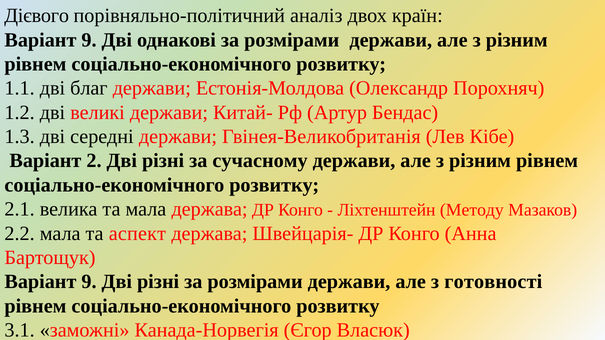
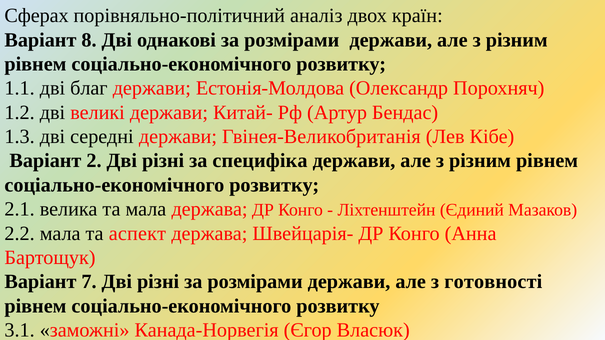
Дієвого: Дієвого -> Сферах
9 at (89, 40): 9 -> 8
сучасному: сучасному -> специфіка
Методу: Методу -> Єдиний
9 at (89, 282): 9 -> 7
